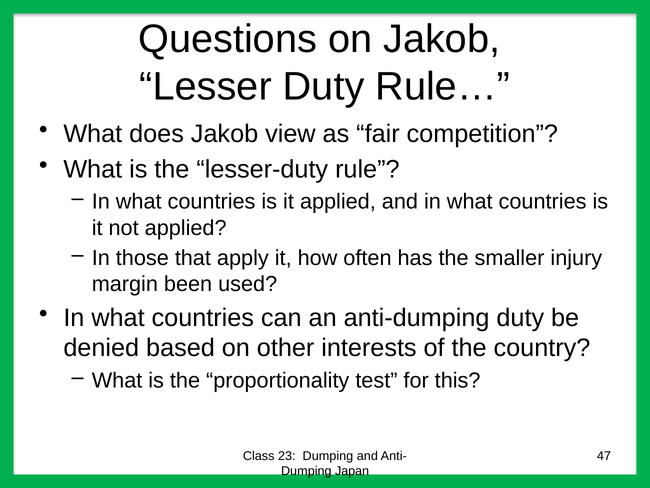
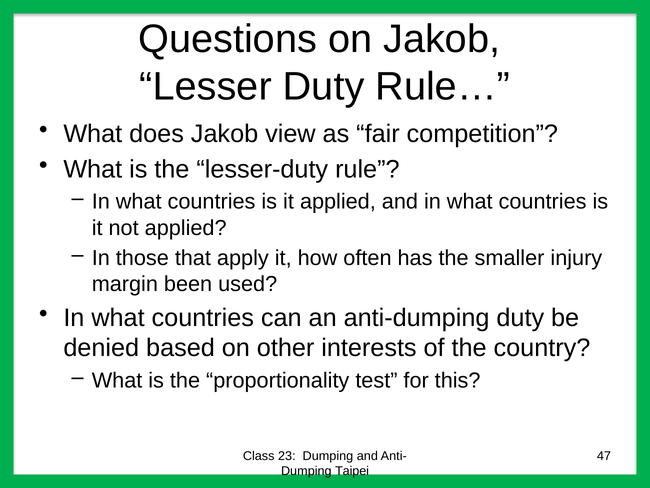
Japan: Japan -> Taipei
